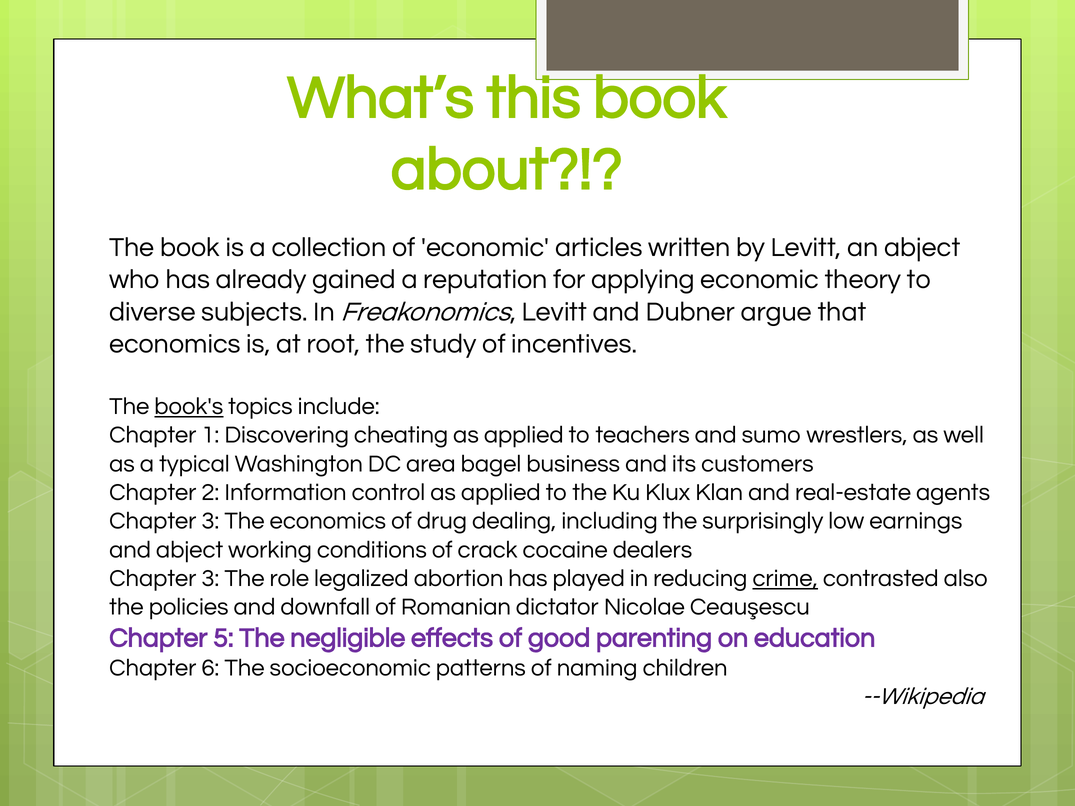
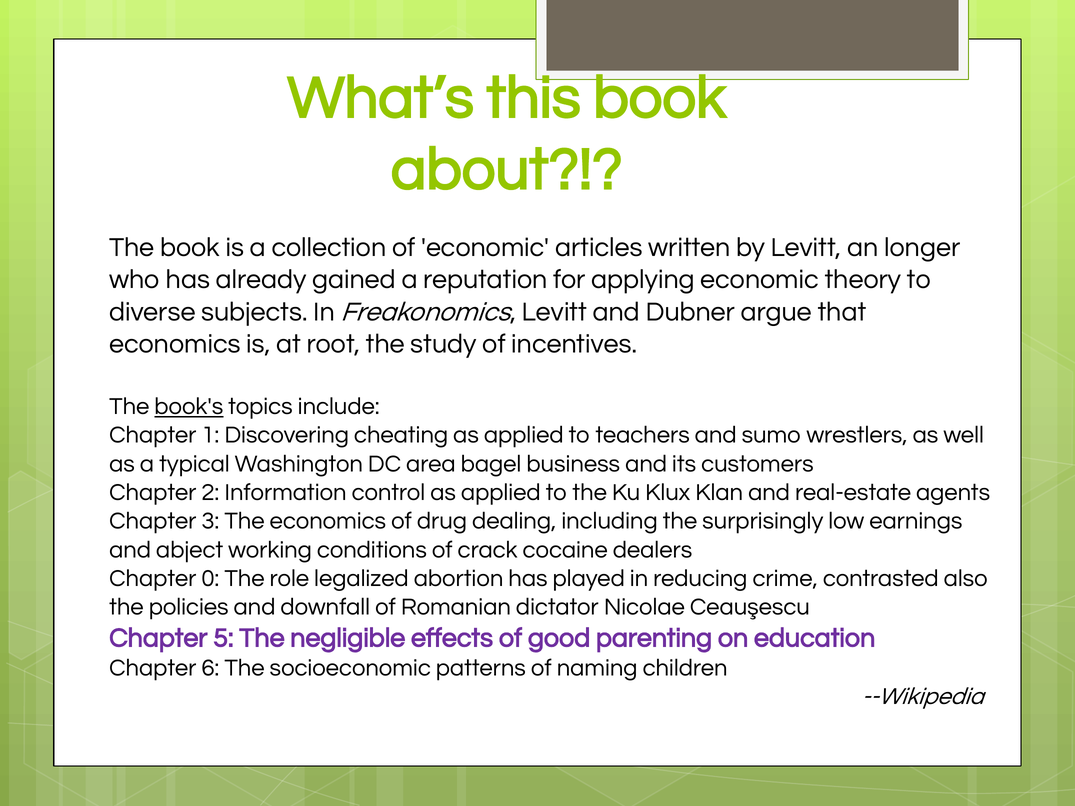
an abject: abject -> longer
3 at (210, 579): 3 -> 0
crime underline: present -> none
